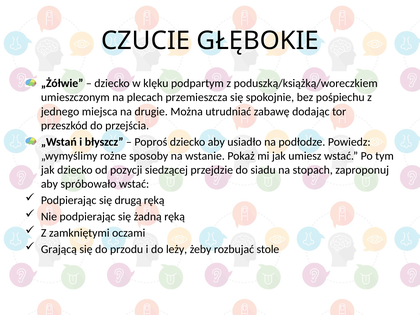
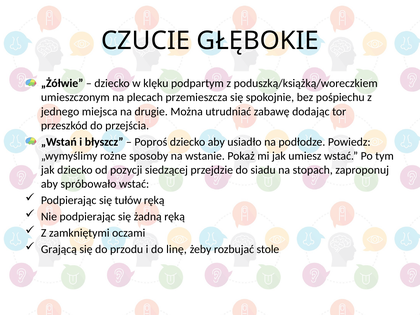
drugą: drugą -> tułów
leży: leży -> linę
